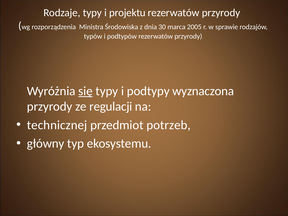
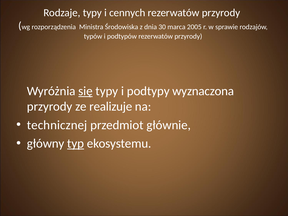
projektu: projektu -> cennych
regulacji: regulacji -> realizuje
potrzeb: potrzeb -> głównie
typ underline: none -> present
